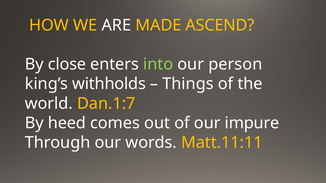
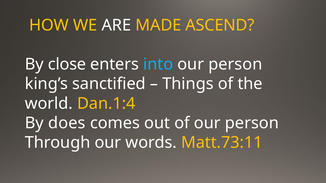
into colour: light green -> light blue
withholds: withholds -> sanctified
Dan.1:7: Dan.1:7 -> Dan.1:4
heed: heed -> does
of our impure: impure -> person
Matt.11:11: Matt.11:11 -> Matt.73:11
